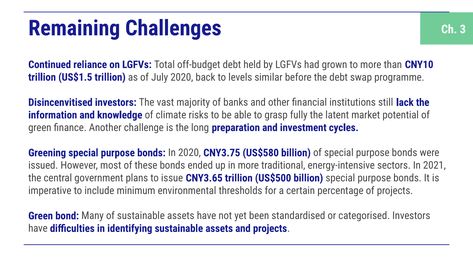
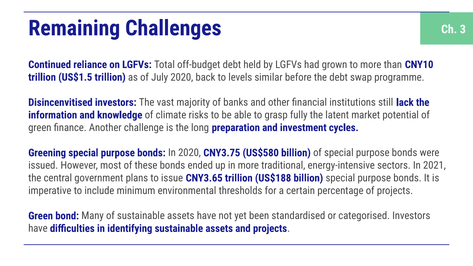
US$500: US$500 -> US$188
